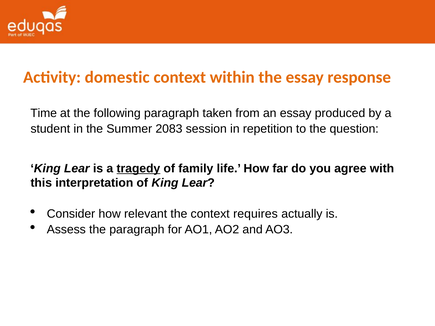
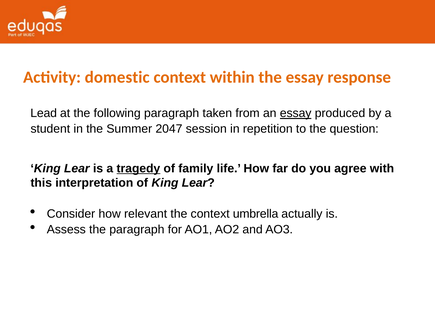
Time: Time -> Lead
essay at (296, 113) underline: none -> present
2083: 2083 -> 2047
requires: requires -> umbrella
